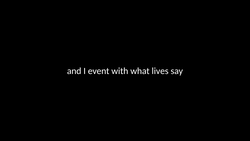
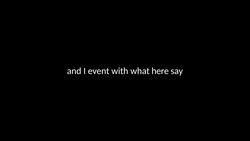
lives: lives -> here
